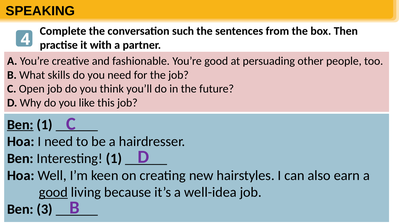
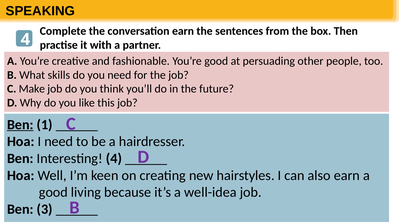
conversation such: such -> earn
Open: Open -> Make
Interesting 1: 1 -> 4
good at (53, 193) underline: present -> none
